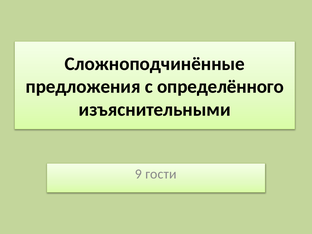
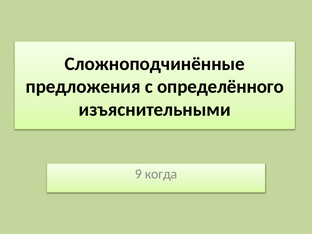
гости: гости -> когда
